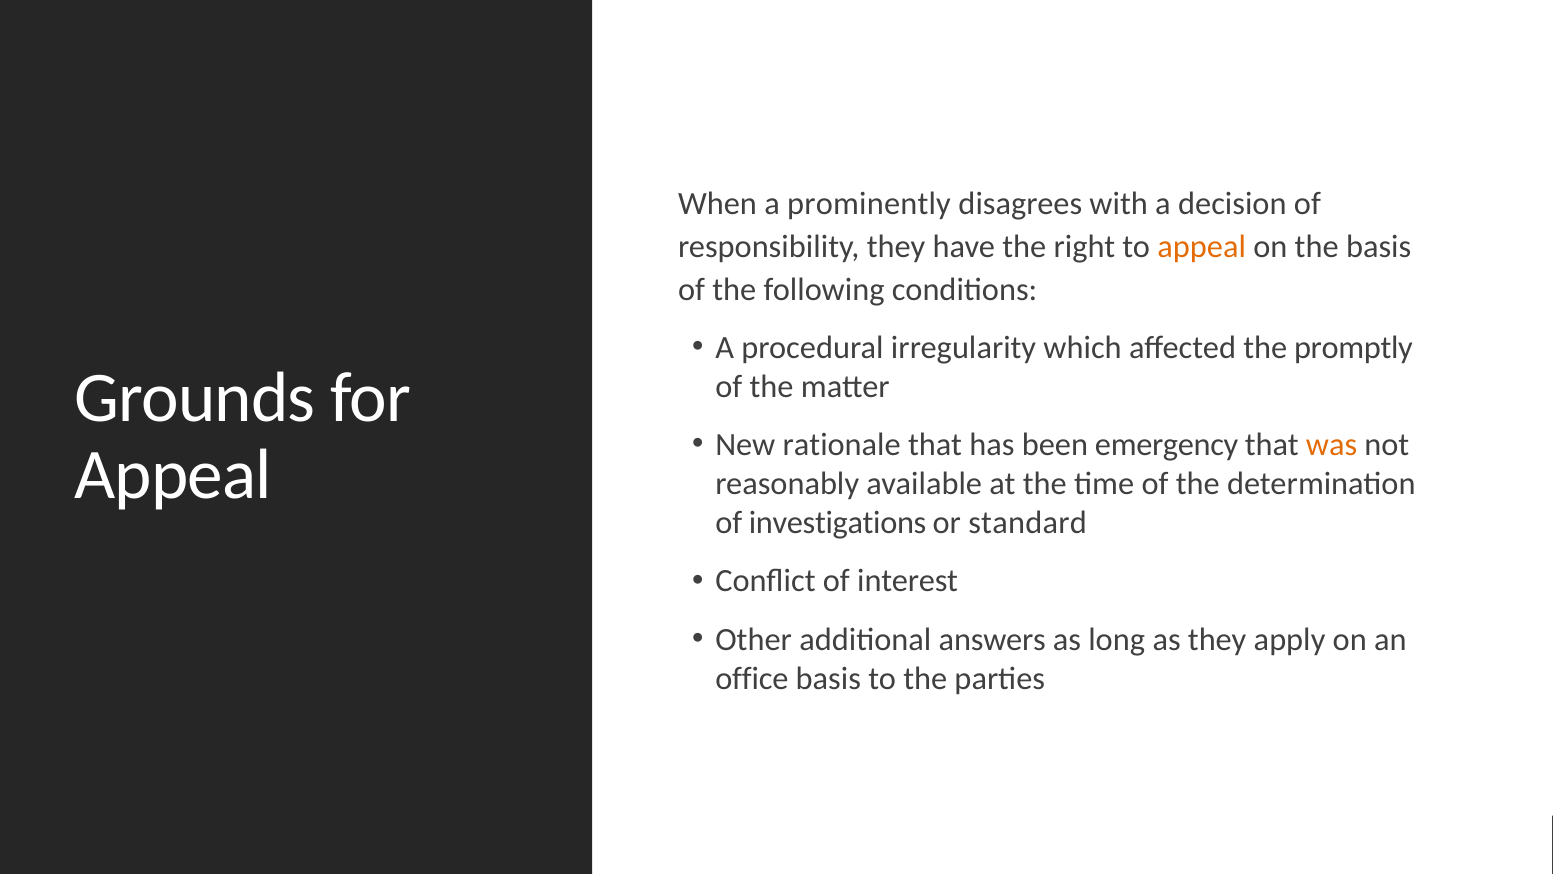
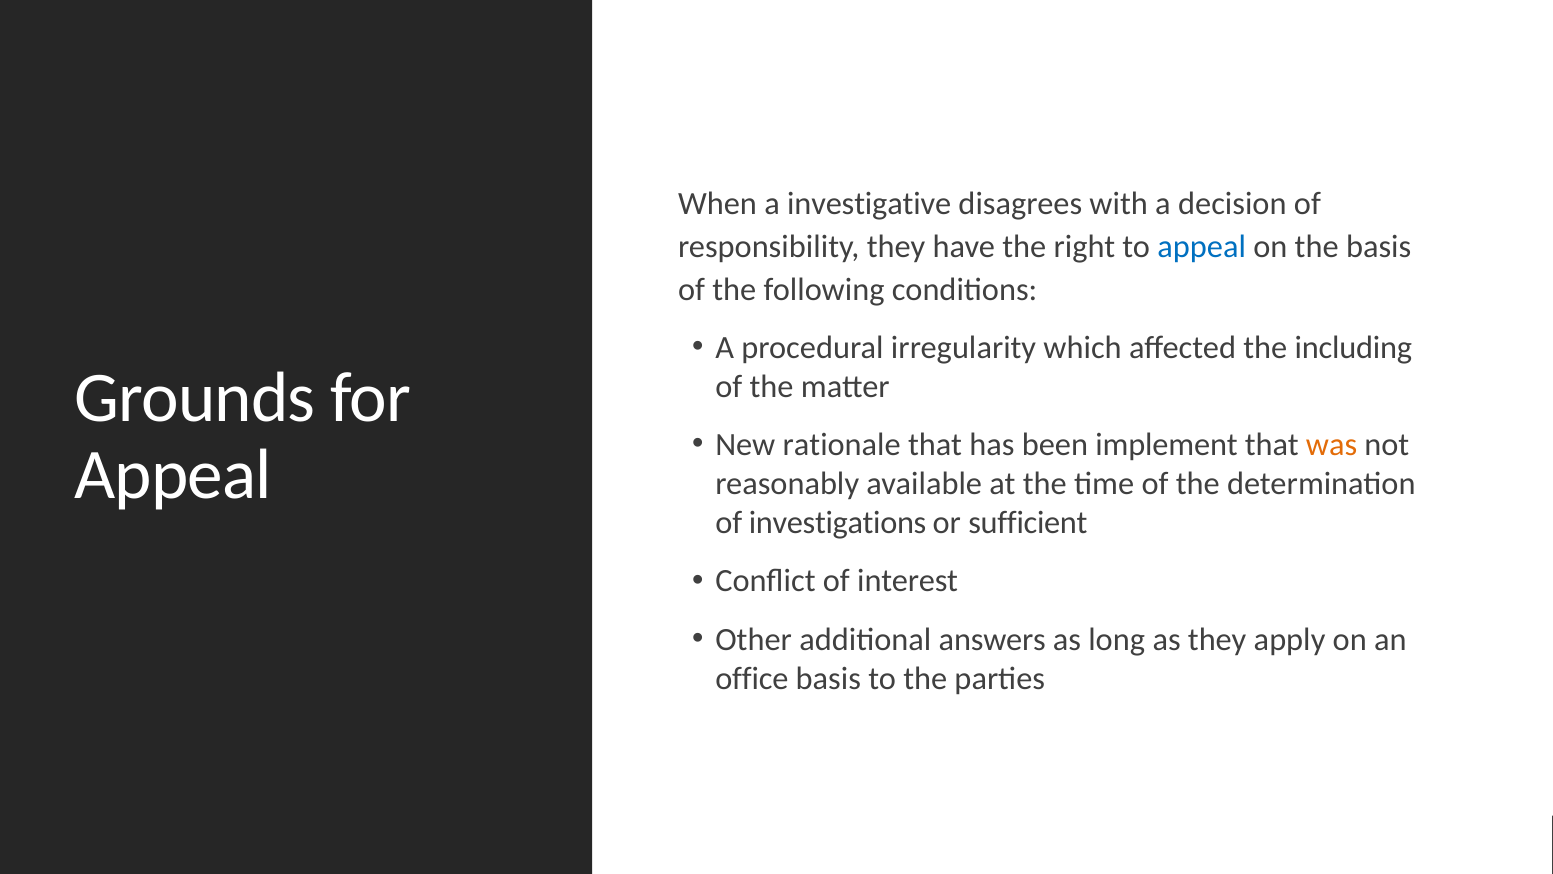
prominently: prominently -> investigative
appeal at (1202, 247) colour: orange -> blue
promptly: promptly -> including
emergency: emergency -> implement
standard: standard -> sufficient
